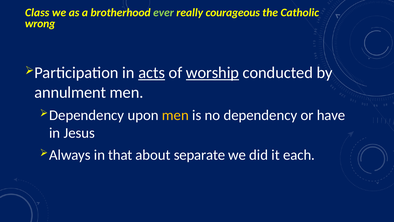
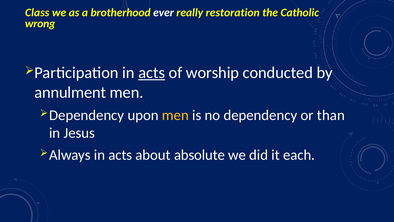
ever colour: light green -> white
courageous: courageous -> restoration
worship underline: present -> none
have: have -> than
that at (120, 155): that -> acts
separate: separate -> absolute
